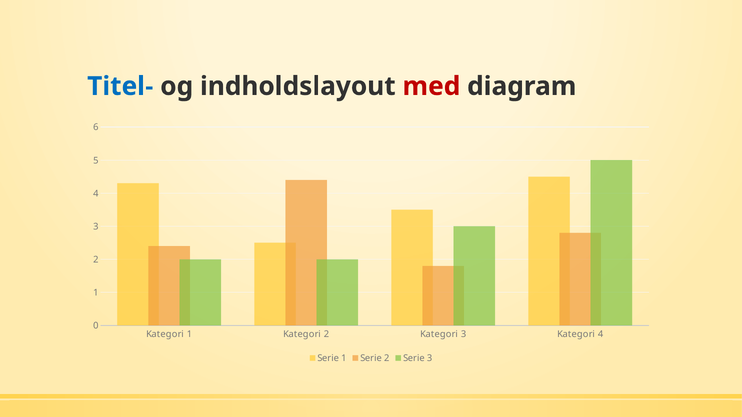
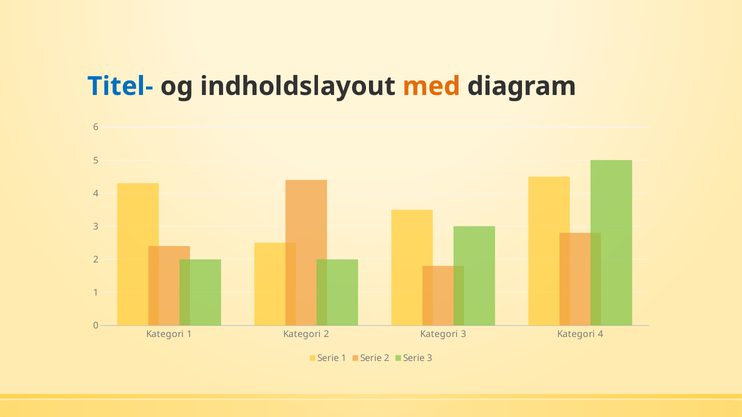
med colour: red -> orange
